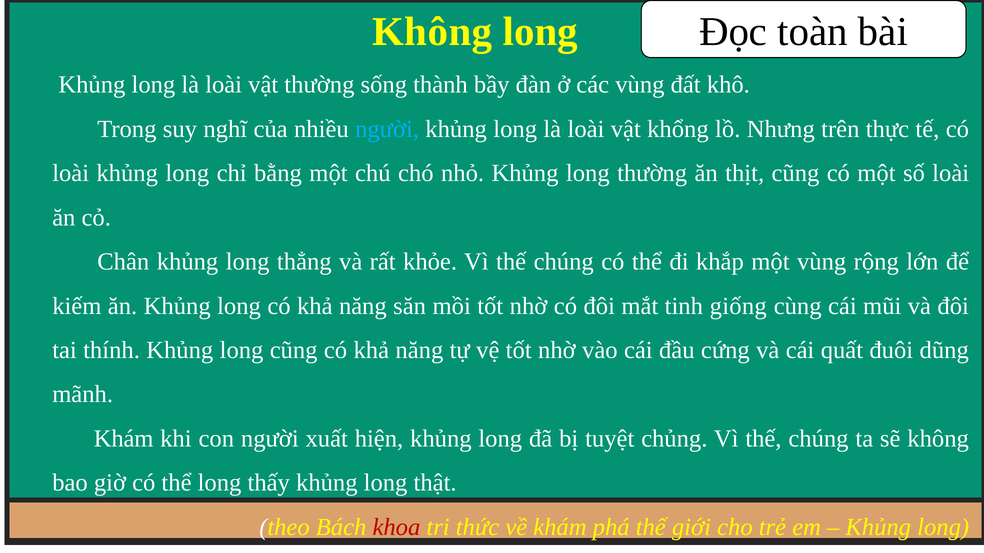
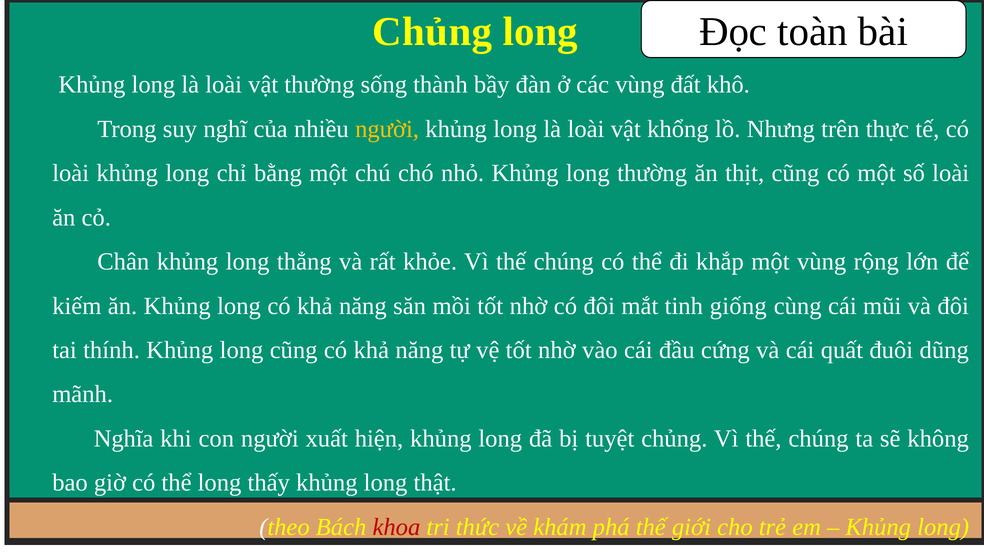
Không at (432, 32): Không -> Chủng
người at (387, 129) colour: light blue -> yellow
Khám at (124, 439): Khám -> Nghĩa
